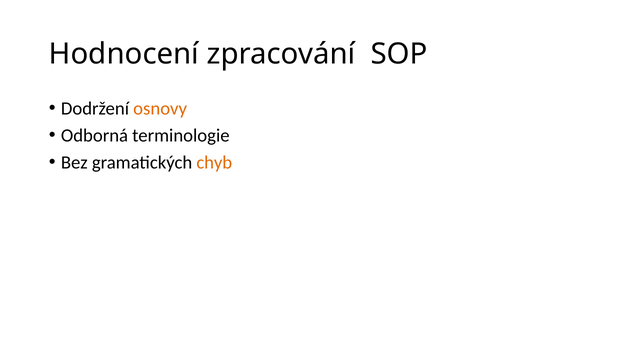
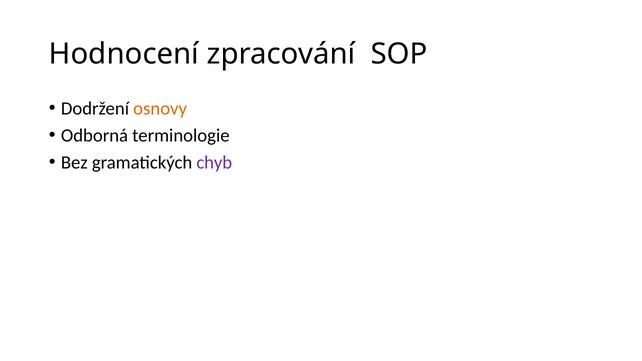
chyb colour: orange -> purple
